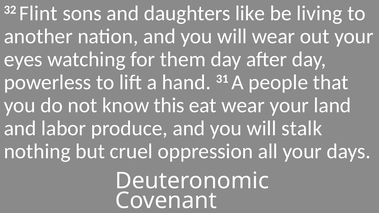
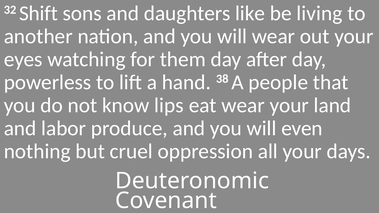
Flint: Flint -> Shift
31: 31 -> 38
this: this -> lips
stalk: stalk -> even
